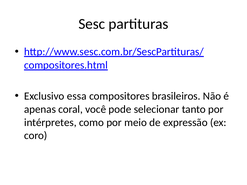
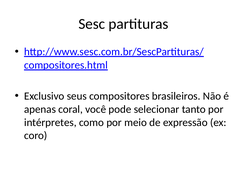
essa: essa -> seus
